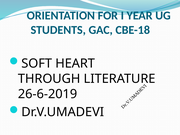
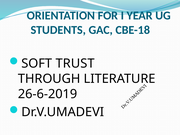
HEART: HEART -> TRUST
